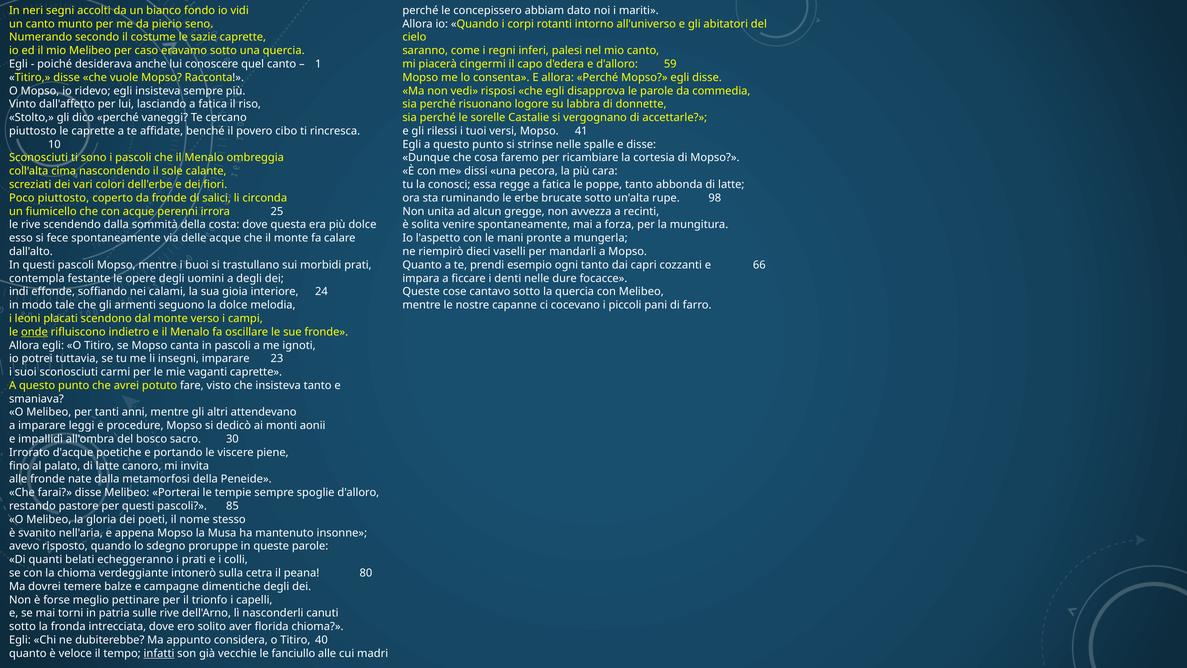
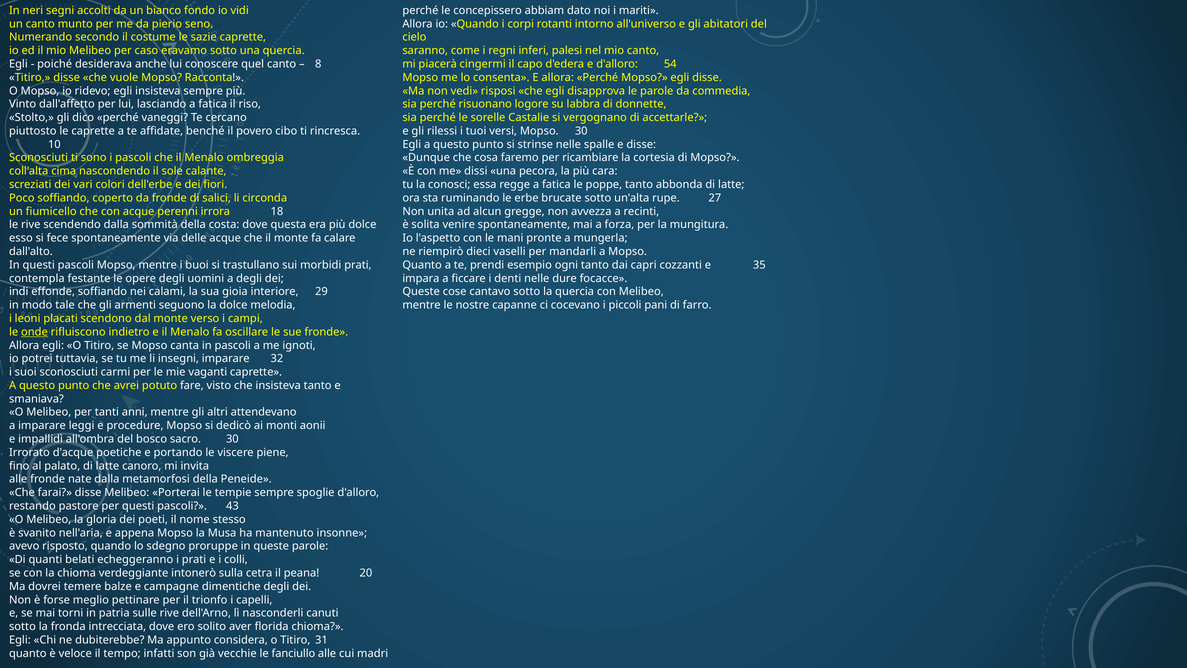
1: 1 -> 8
59: 59 -> 54
Mopso 41: 41 -> 30
Poco piuttosto: piuttosto -> soffiando
98: 98 -> 27
25: 25 -> 18
66: 66 -> 35
24: 24 -> 29
23: 23 -> 32
85: 85 -> 43
80: 80 -> 20
40: 40 -> 31
infatti underline: present -> none
